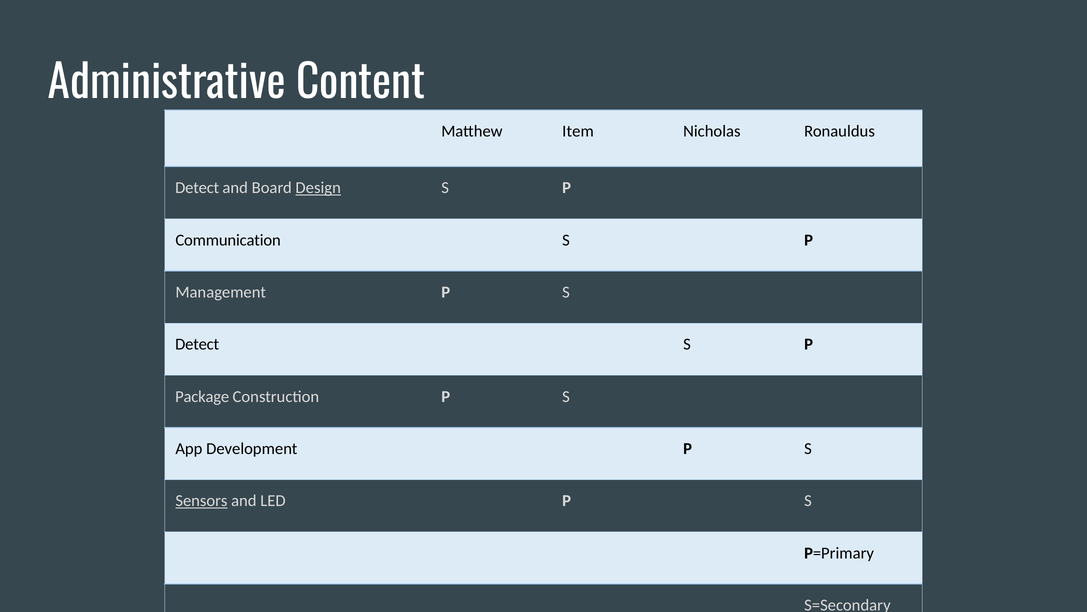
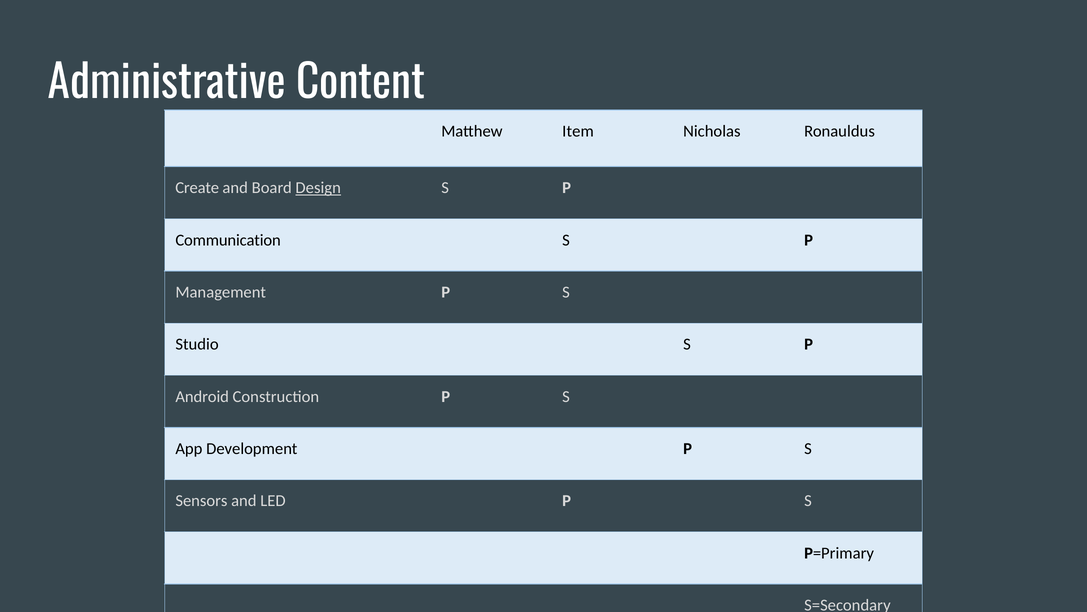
Detect at (197, 188): Detect -> Create
Detect at (197, 344): Detect -> Studio
Package: Package -> Android
Sensors underline: present -> none
